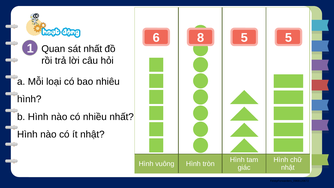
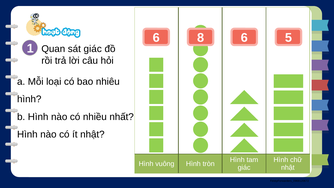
8 5: 5 -> 6
sát nhất: nhất -> giác
